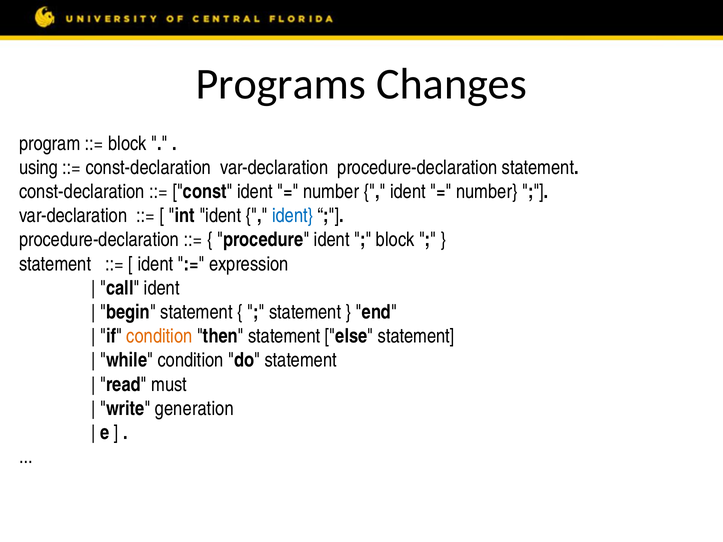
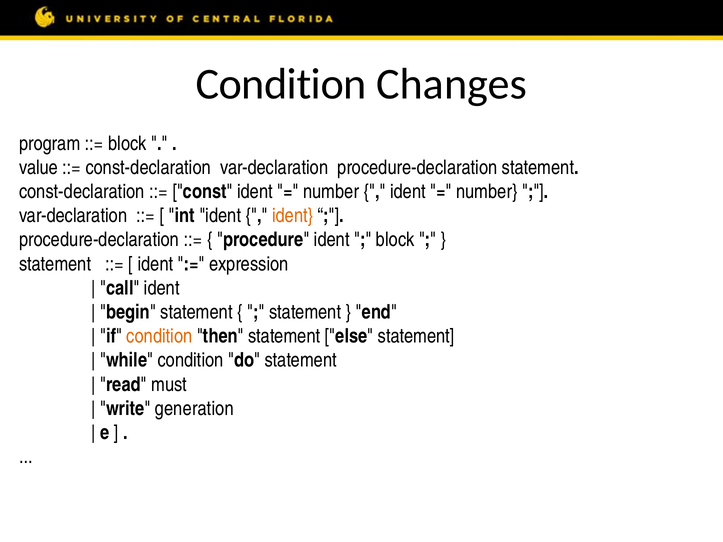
Programs at (281, 84): Programs -> Condition
using: using -> value
ident at (293, 216) colour: blue -> orange
